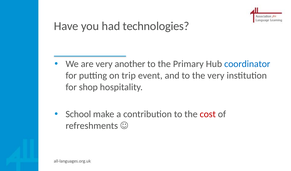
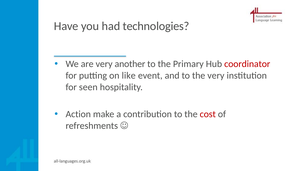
coordinator colour: blue -> red
trip: trip -> like
shop: shop -> seen
School: School -> Action
